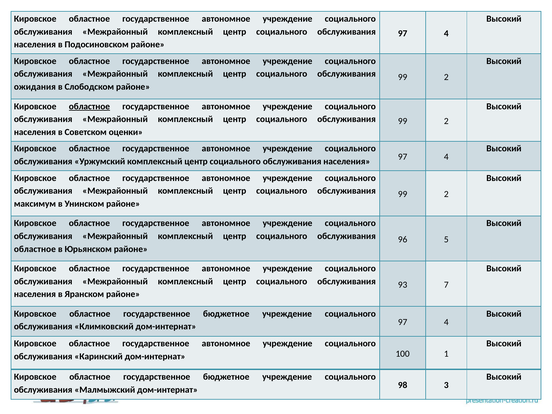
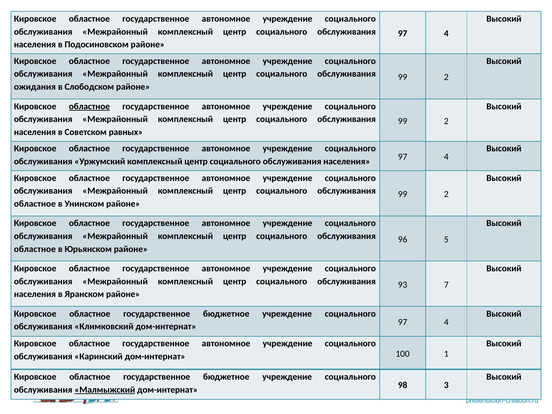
оценки: оценки -> равных
максимум at (35, 204): максимум -> областное
Малмыжский underline: none -> present
